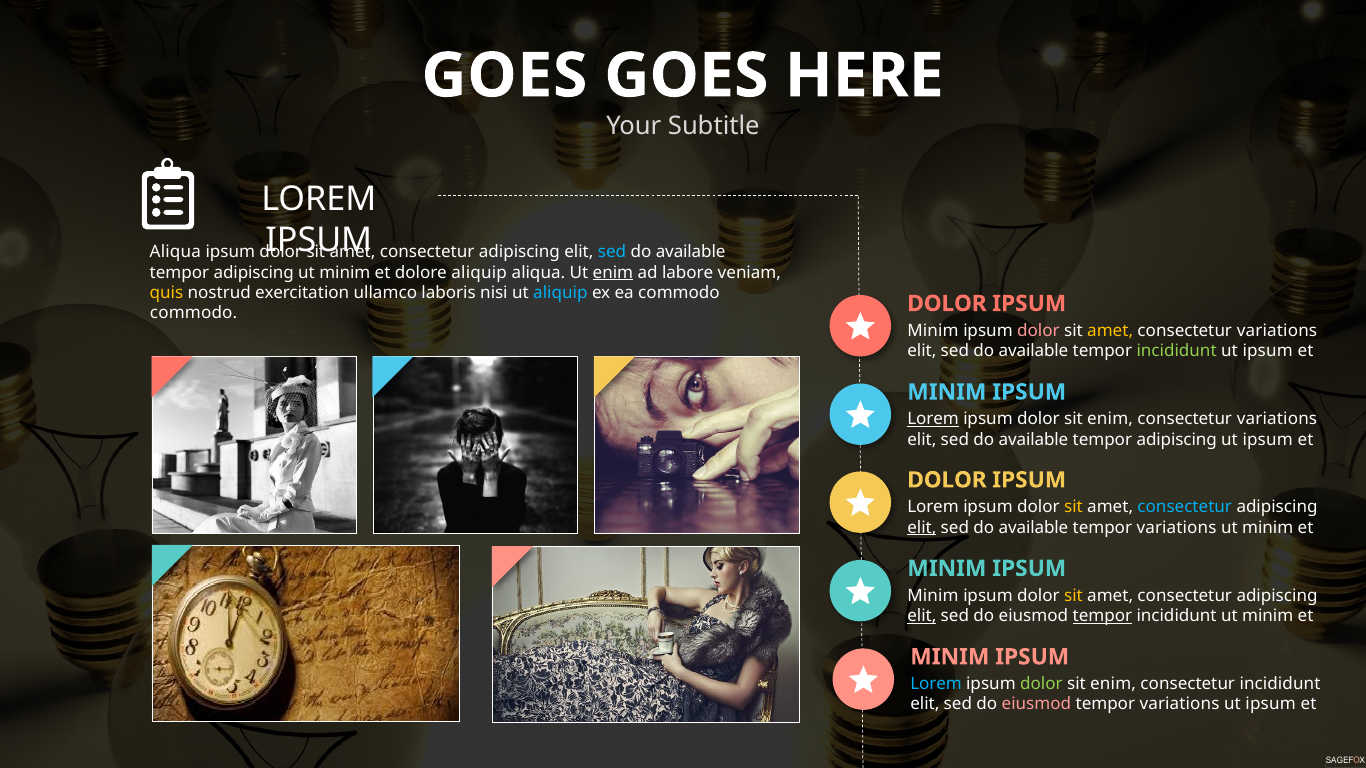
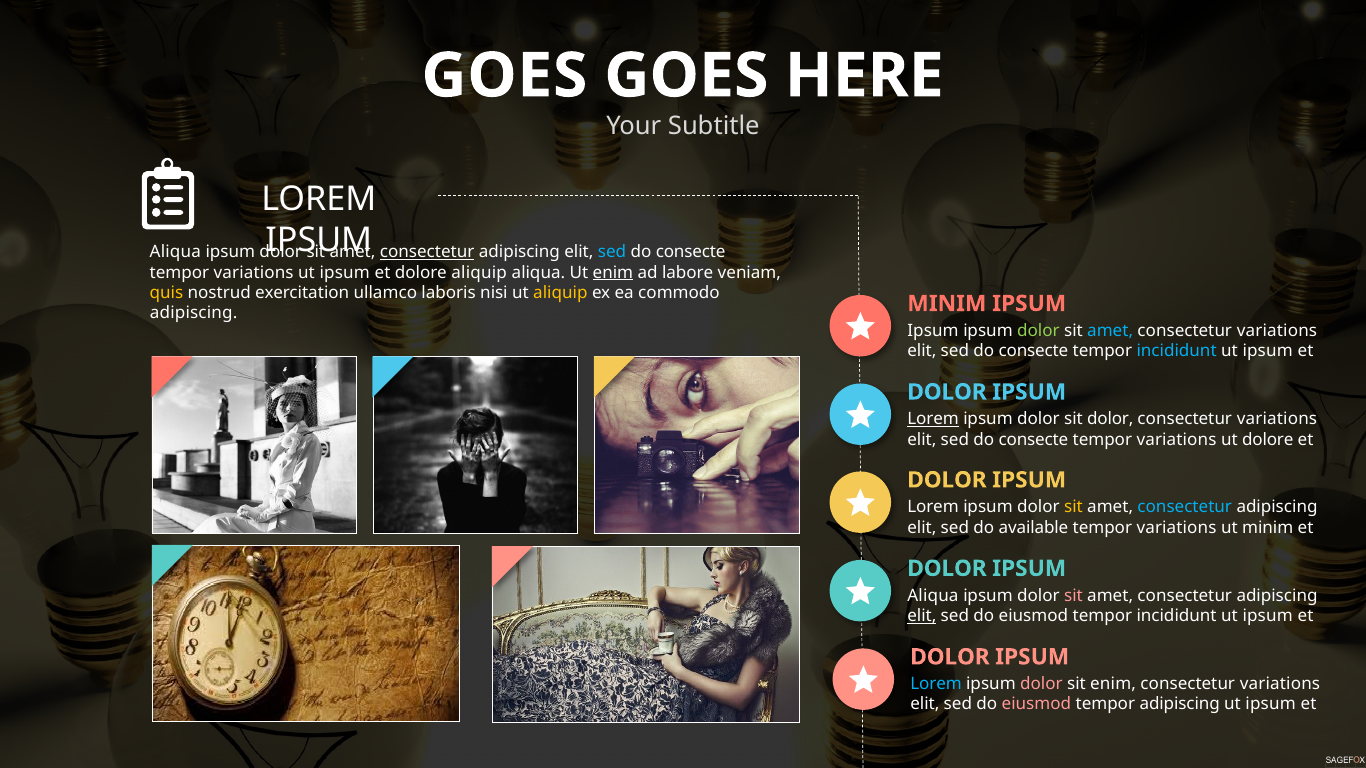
consectetur at (427, 252) underline: none -> present
available at (691, 252): available -> consecte
adipiscing at (254, 273): adipiscing -> variations
minim at (345, 273): minim -> ipsum
aliquip at (560, 293) colour: light blue -> yellow
DOLOR at (947, 304): DOLOR -> MINIM
commodo at (194, 313): commodo -> adipiscing
Minim at (933, 331): Minim -> Ipsum
dolor at (1038, 331) colour: pink -> light green
amet at (1110, 331) colour: yellow -> light blue
available at (1033, 351): available -> consecte
incididunt at (1177, 351) colour: light green -> light blue
MINIM at (947, 392): MINIM -> DOLOR
enim at (1110, 419): enim -> dolor
available at (1033, 440): available -> consecte
adipiscing at (1177, 440): adipiscing -> variations
ipsum at (1268, 440): ipsum -> dolore
elit at (922, 528) underline: present -> none
MINIM at (947, 569): MINIM -> DOLOR
Minim at (933, 596): Minim -> Aliqua
sit at (1073, 596) colour: yellow -> pink
tempor at (1102, 616) underline: present -> none
minim at (1268, 616): minim -> ipsum
MINIM at (950, 657): MINIM -> DOLOR
dolor at (1041, 684) colour: light green -> pink
incididunt at (1280, 684): incididunt -> variations
variations at (1180, 705): variations -> adipiscing
